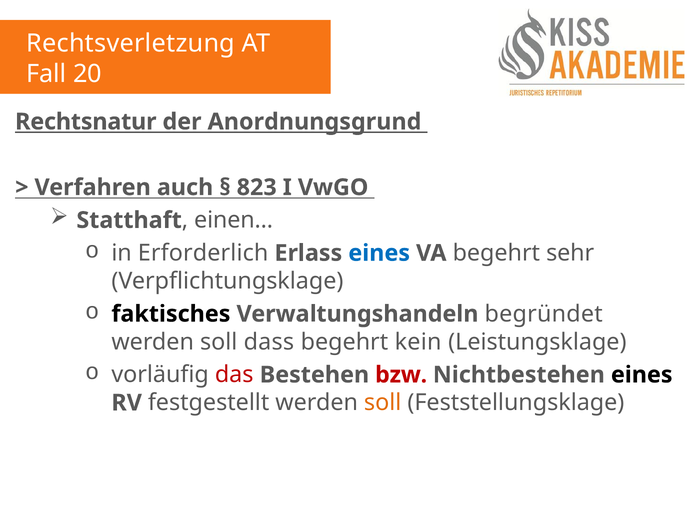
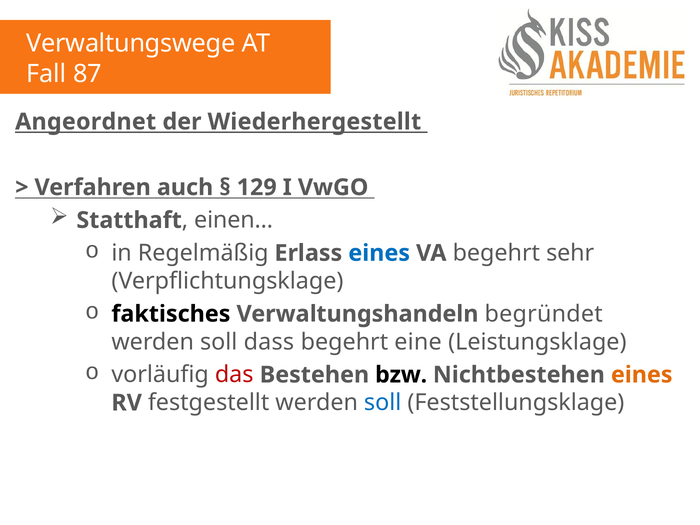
Rechtsverletzung: Rechtsverletzung -> Verwaltungswege
20: 20 -> 87
Rechtsnatur: Rechtsnatur -> Angeordnet
Anordnungsgrund: Anordnungsgrund -> Wiederhergestellt
823: 823 -> 129
Erforderlich: Erforderlich -> Regelmäßig
kein: kein -> eine
bzw colour: red -> black
eines at (642, 375) colour: black -> orange
soll at (383, 403) colour: orange -> blue
